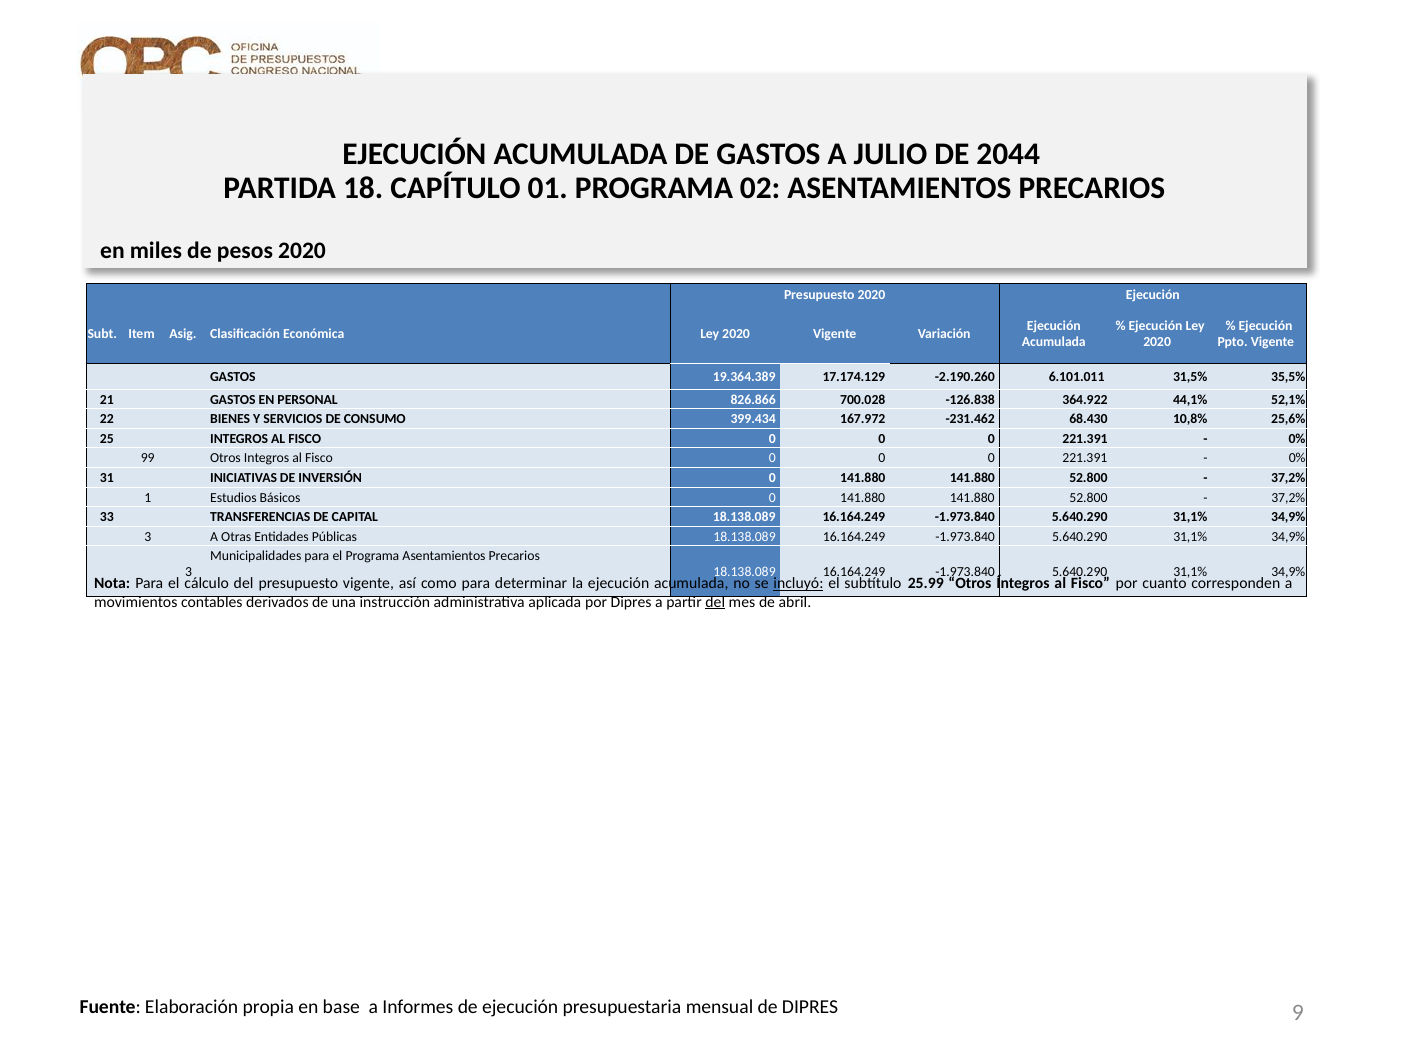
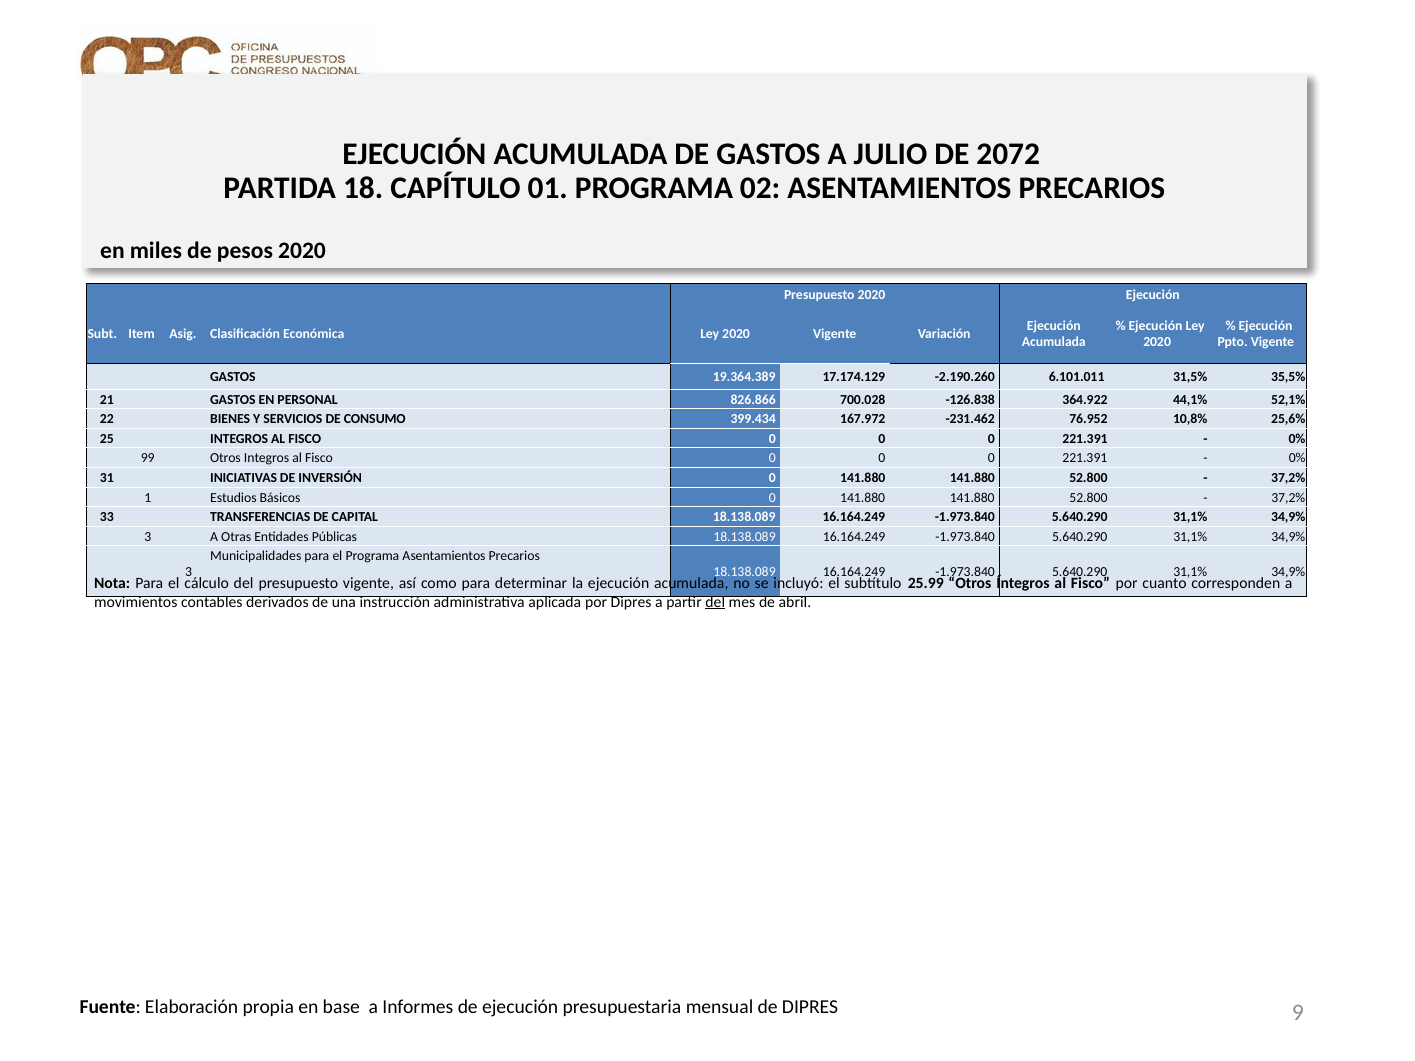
2044: 2044 -> 2072
68.430: 68.430 -> 76.952
incluyó underline: present -> none
